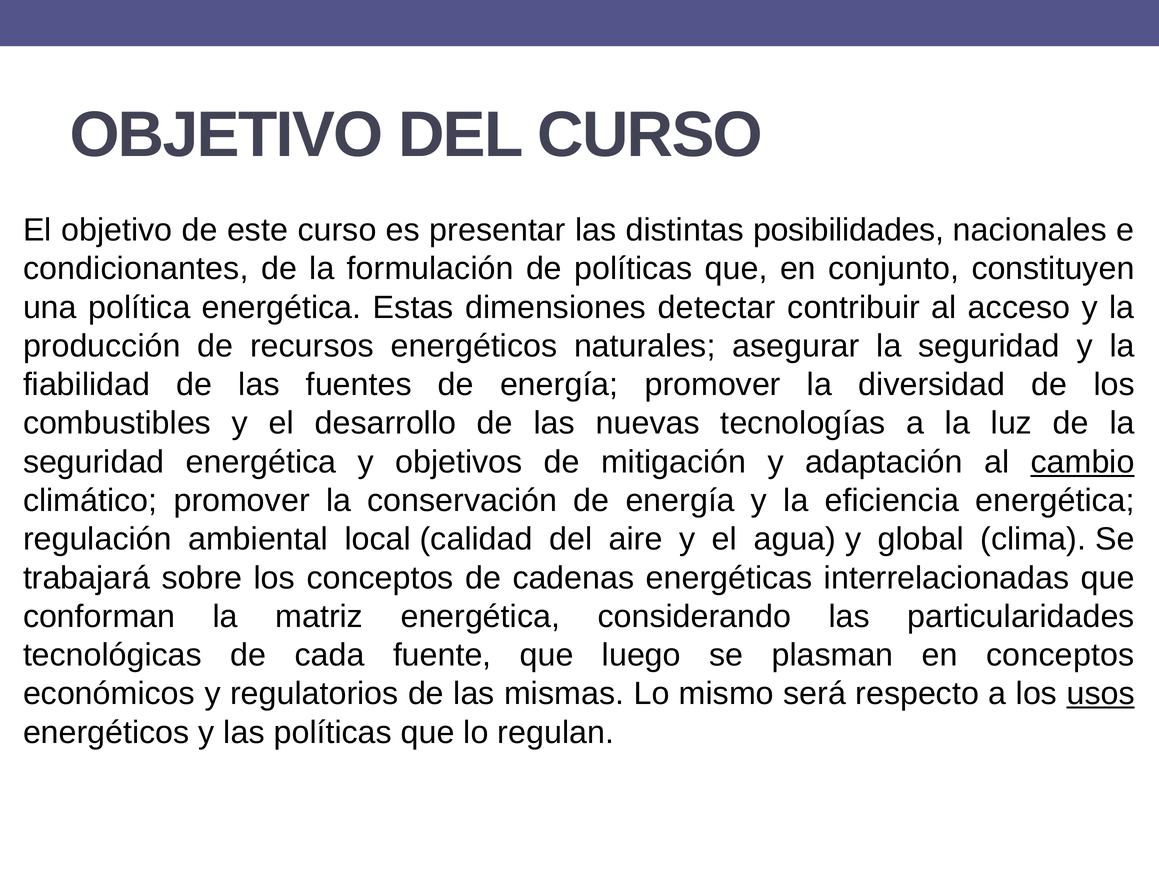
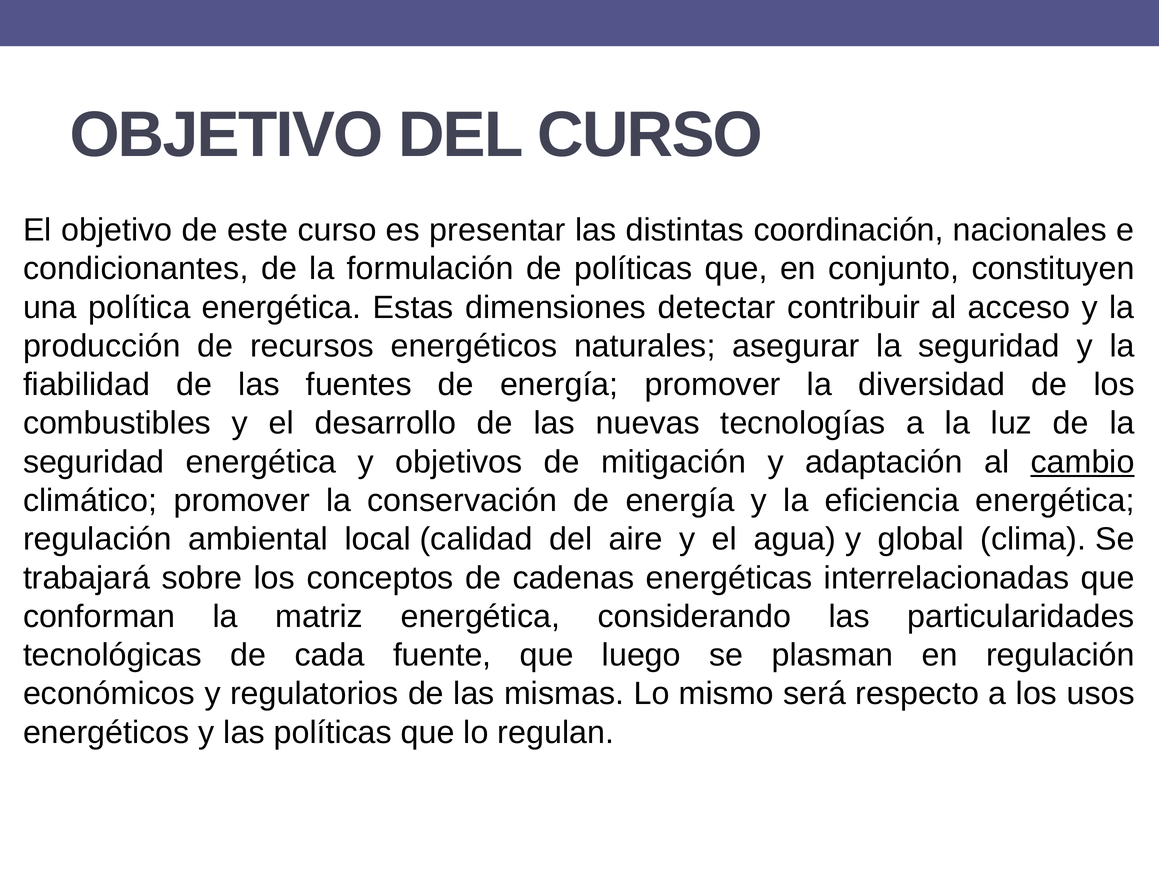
posibilidades: posibilidades -> coordinación
en conceptos: conceptos -> regulación
usos underline: present -> none
